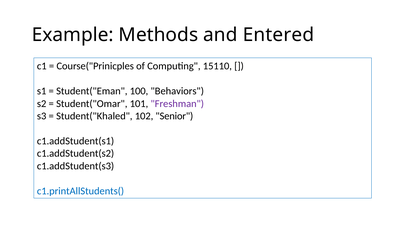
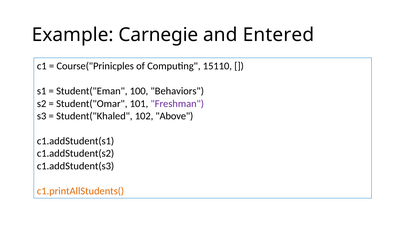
Methods: Methods -> Carnegie
Senior: Senior -> Above
c1.printAllStudents( colour: blue -> orange
